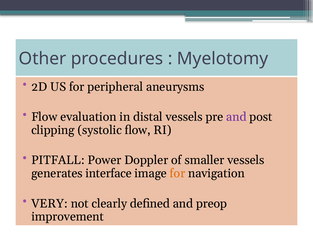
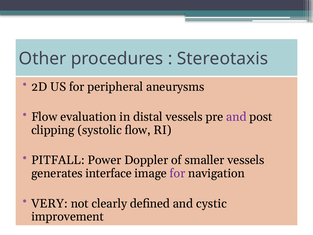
Myelotomy: Myelotomy -> Stereotaxis
for at (177, 173) colour: orange -> purple
preop: preop -> cystic
